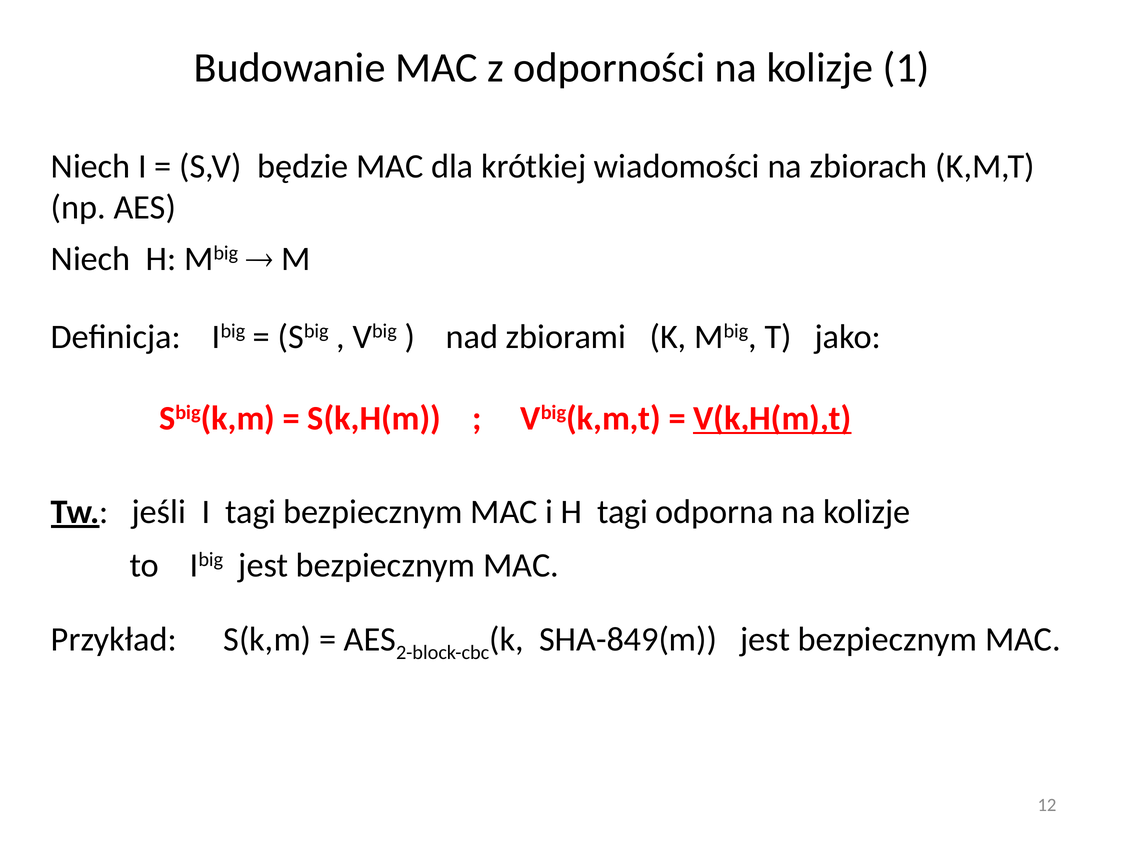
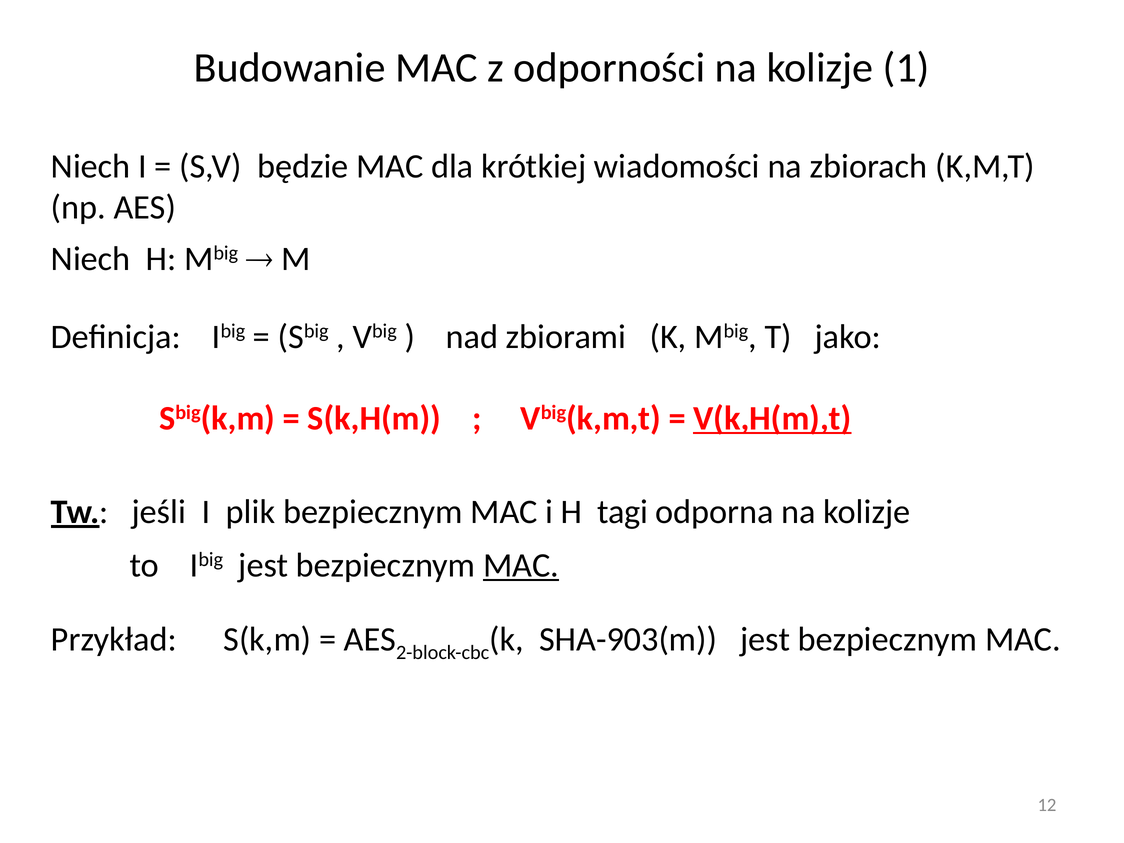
I tagi: tagi -> plik
MAC at (521, 565) underline: none -> present
SHA-849(m: SHA-849(m -> SHA-903(m
